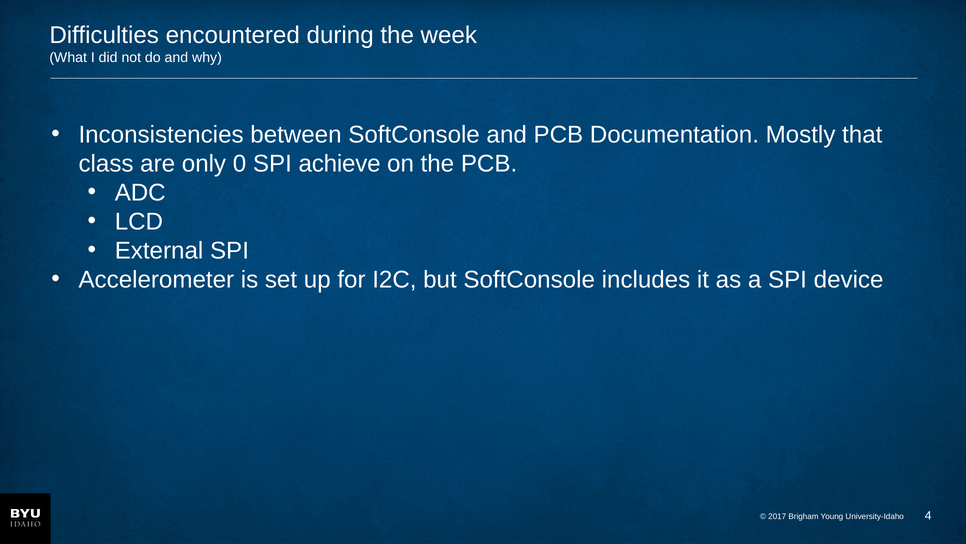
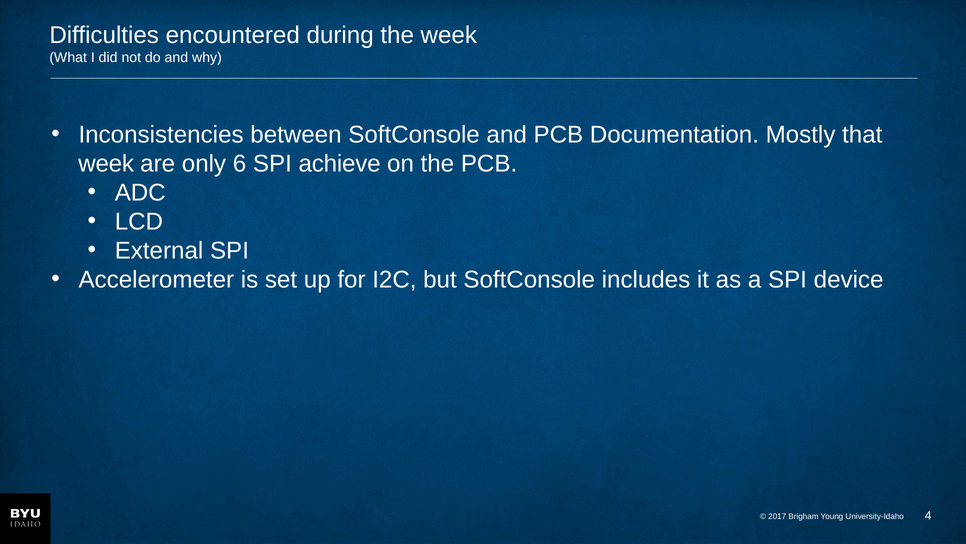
class at (106, 163): class -> week
0: 0 -> 6
